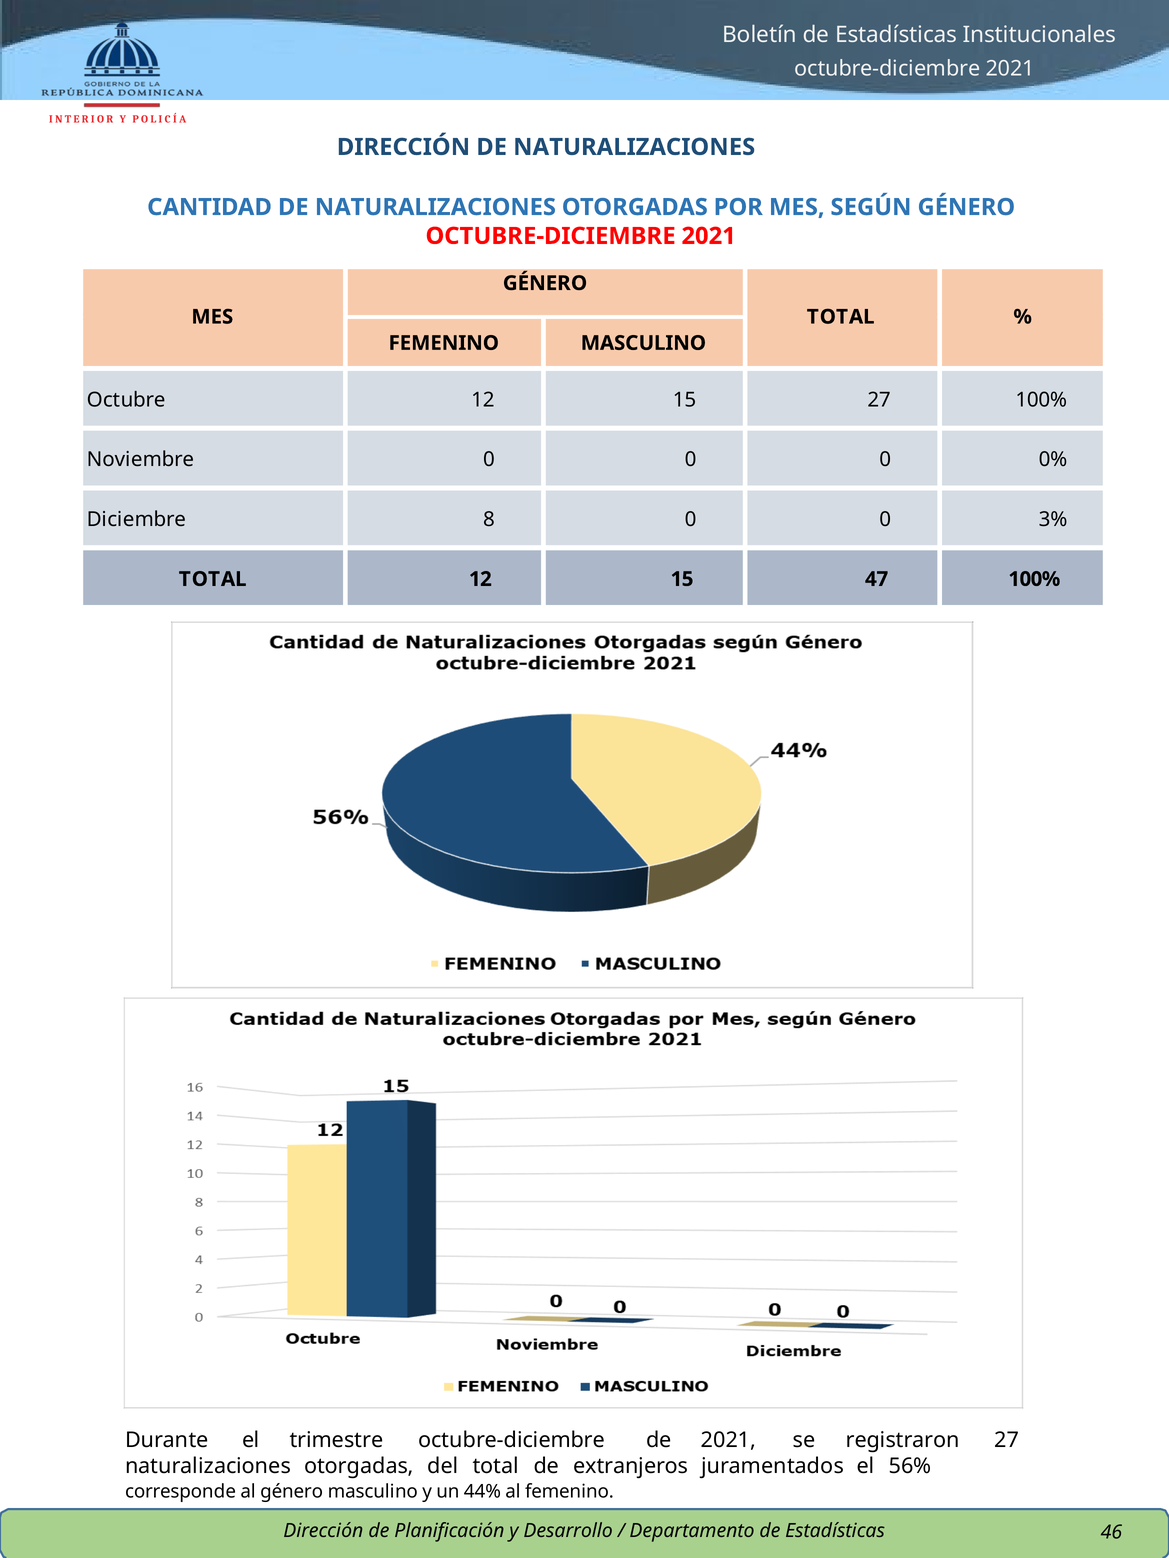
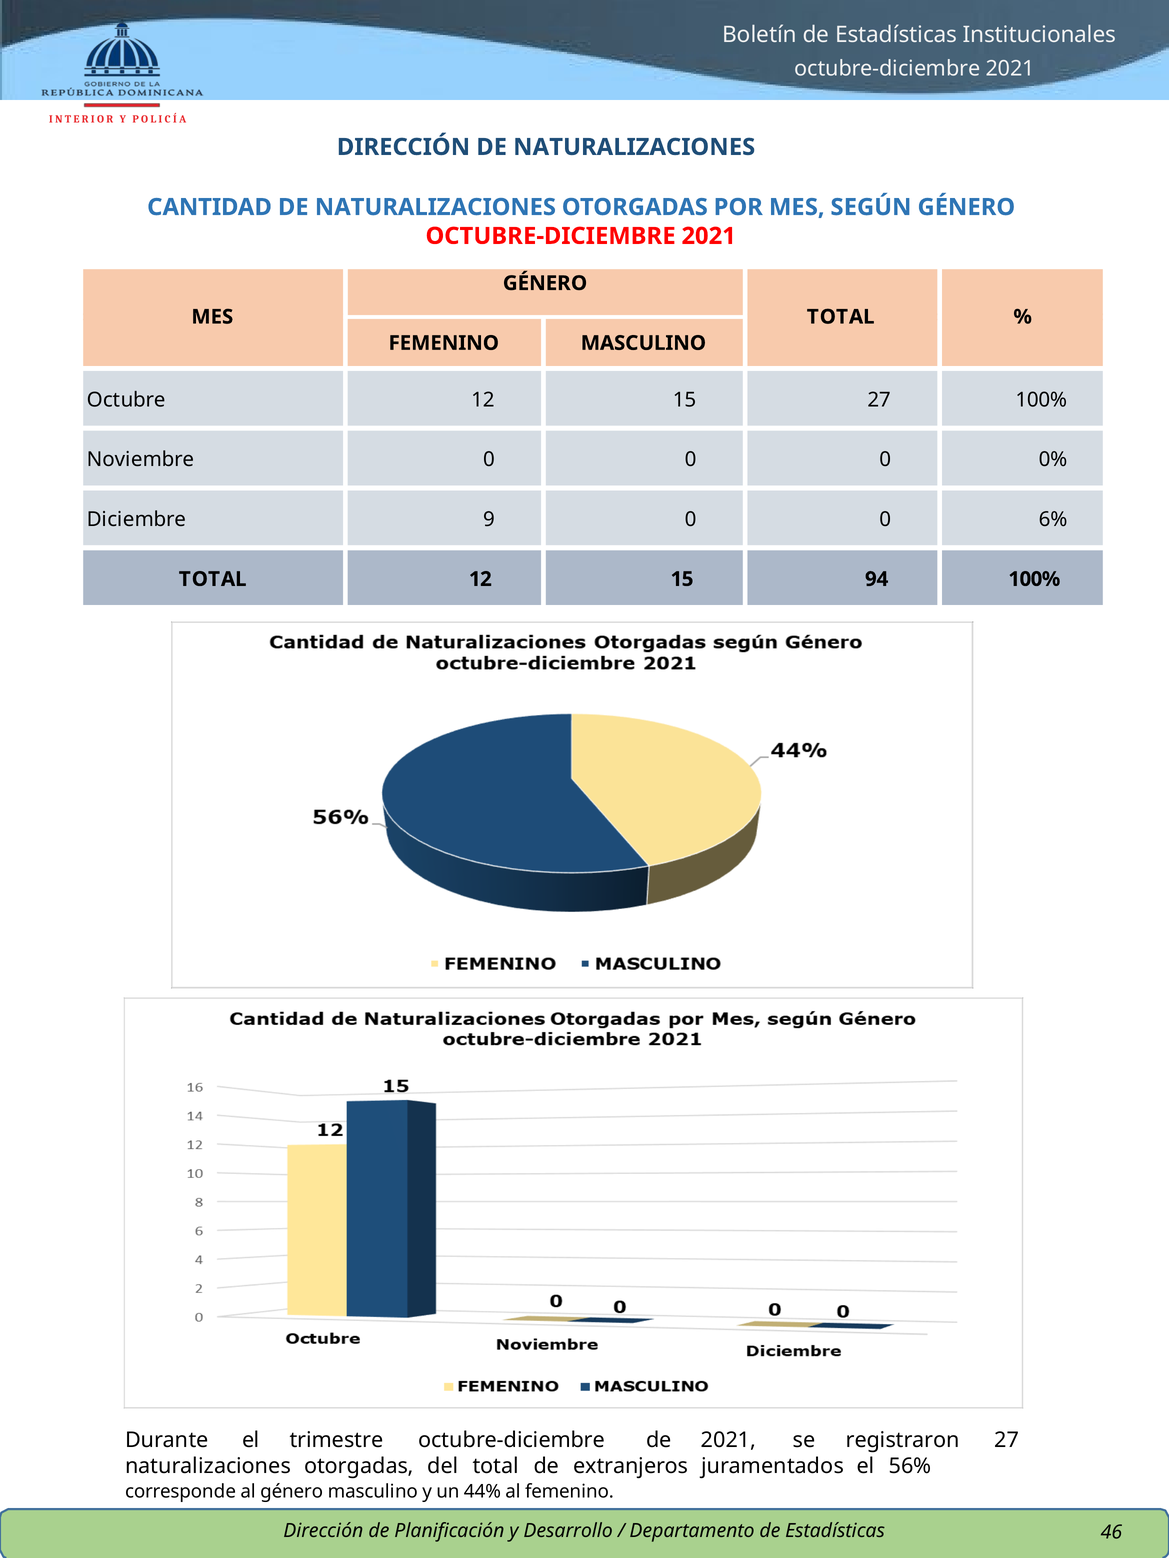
8: 8 -> 9
3%: 3% -> 6%
47: 47 -> 94
